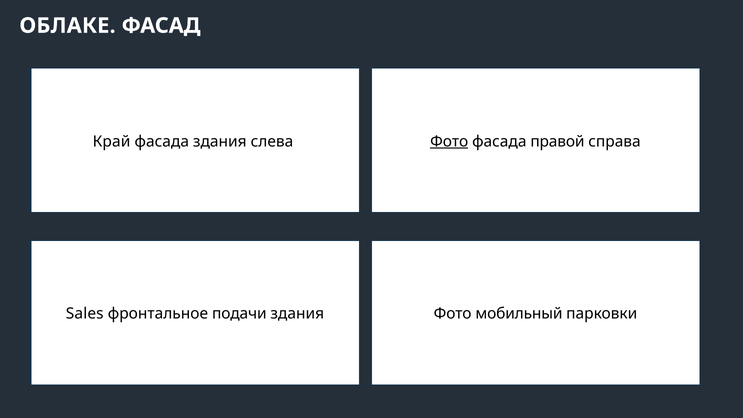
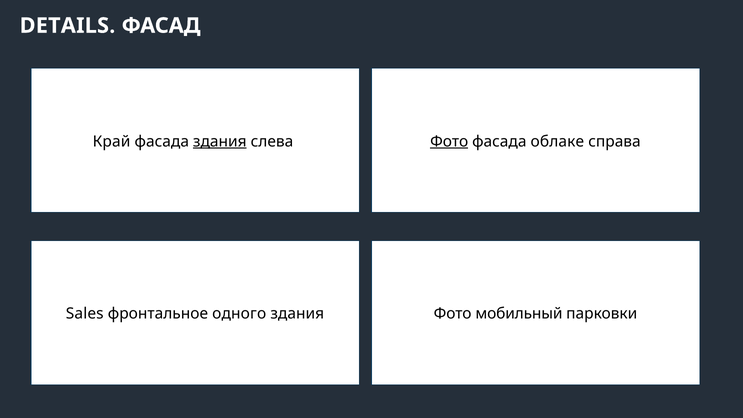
ОБЛАКЕ: ОБЛАКЕ -> DETAILS
здания at (220, 141) underline: none -> present
правой: правой -> облаке
подачи: подачи -> одного
